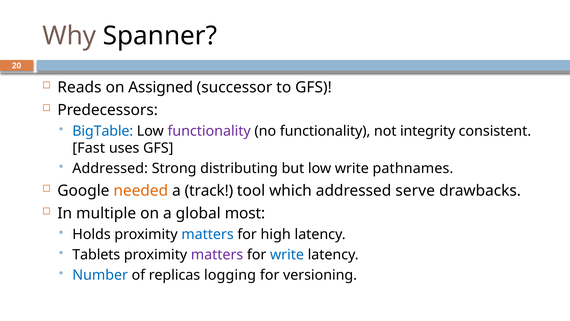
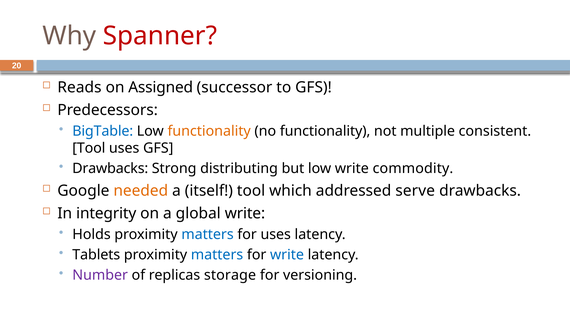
Spanner colour: black -> red
functionality at (209, 131) colour: purple -> orange
integrity: integrity -> multiple
Fast at (89, 148): Fast -> Tool
Addressed at (110, 168): Addressed -> Drawbacks
pathnames: pathnames -> commodity
track: track -> itself
multiple: multiple -> integrity
global most: most -> write
for high: high -> uses
matters at (217, 254) colour: purple -> blue
Number colour: blue -> purple
logging: logging -> storage
